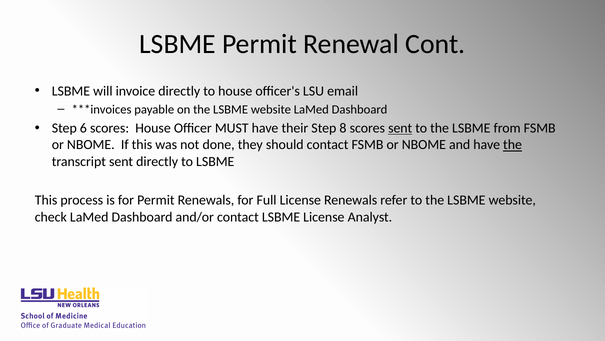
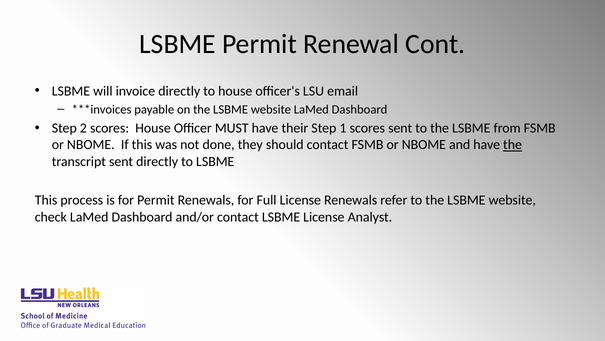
6: 6 -> 2
8: 8 -> 1
sent at (400, 128) underline: present -> none
